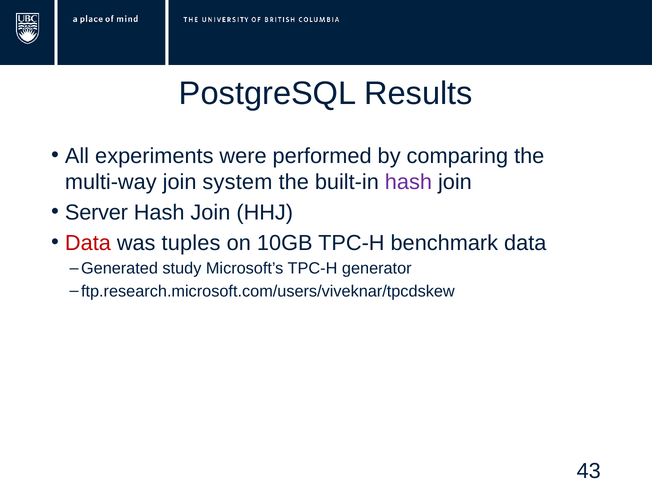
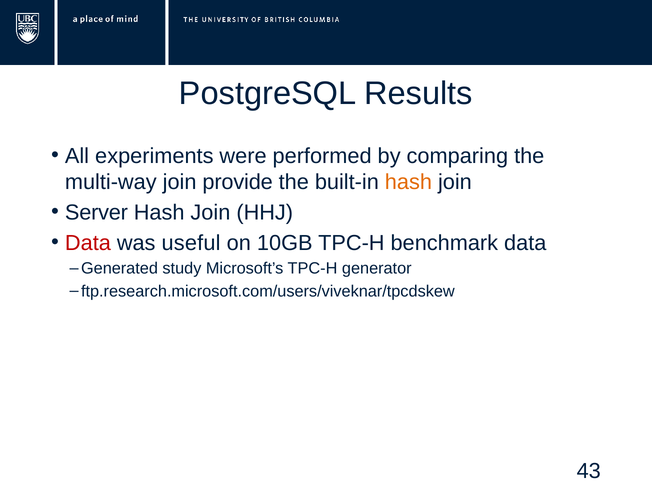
system: system -> provide
hash at (408, 182) colour: purple -> orange
tuples: tuples -> useful
